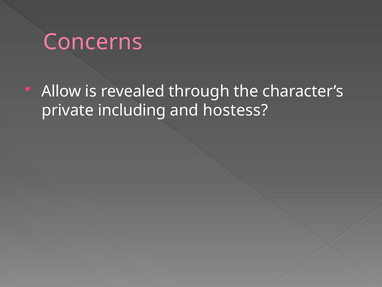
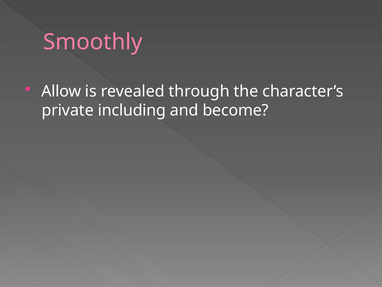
Concerns: Concerns -> Smoothly
hostess: hostess -> become
